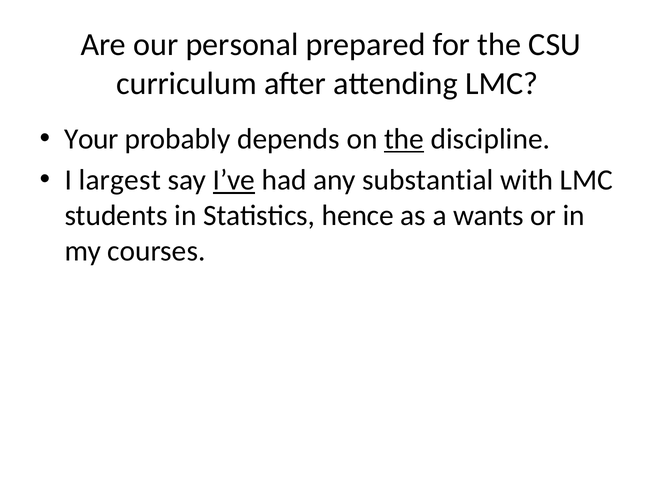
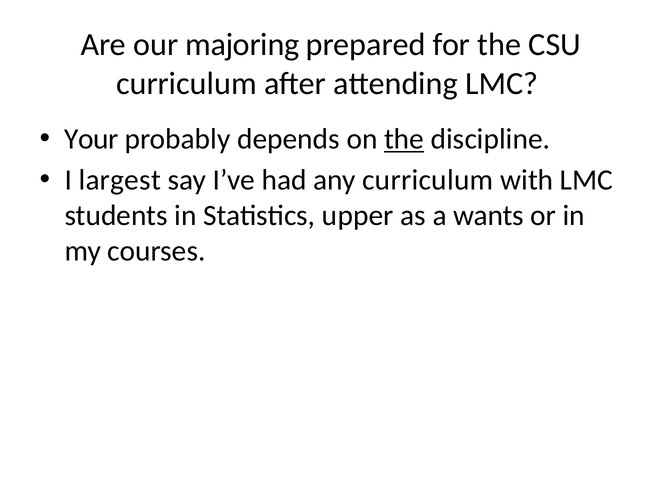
personal: personal -> majoring
I’ve underline: present -> none
any substantial: substantial -> curriculum
hence: hence -> upper
